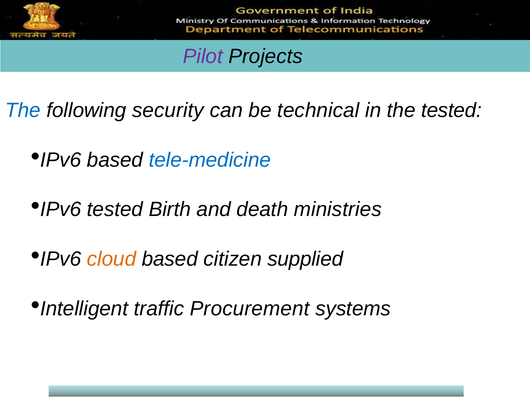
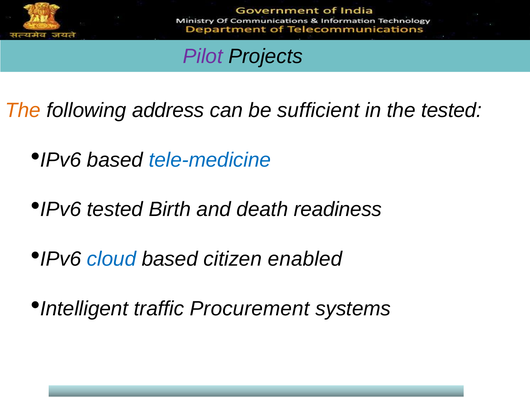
The at (23, 110) colour: blue -> orange
security: security -> address
technical: technical -> sufficient
ministries: ministries -> readiness
cloud colour: orange -> blue
supplied: supplied -> enabled
